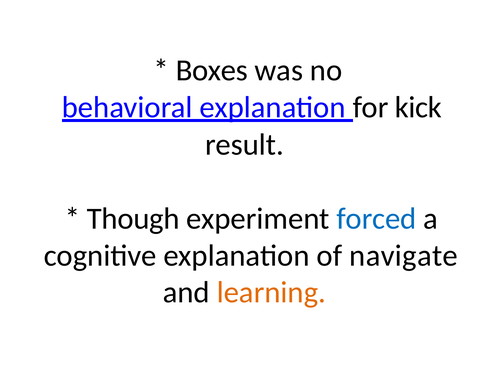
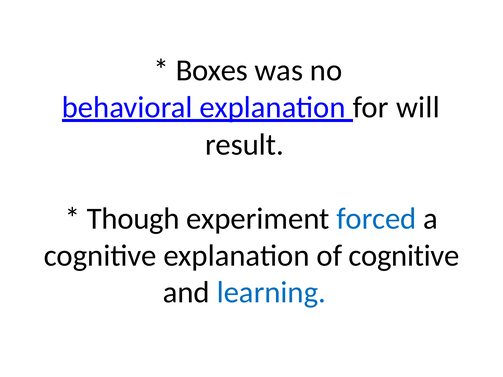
kick: kick -> will
of navigate: navigate -> cognitive
learning colour: orange -> blue
